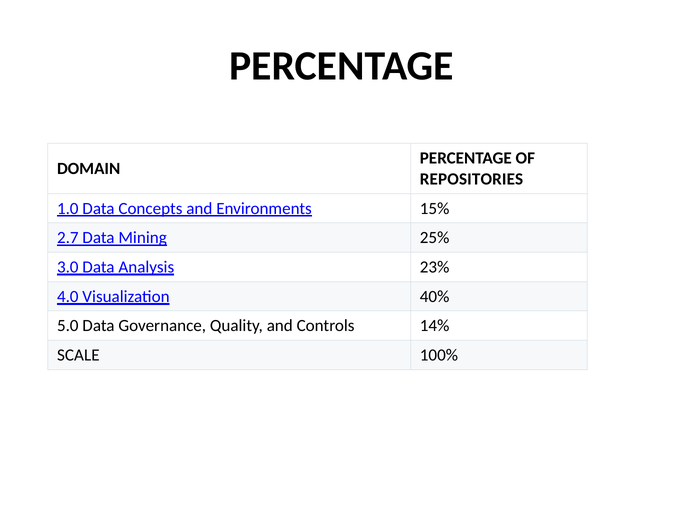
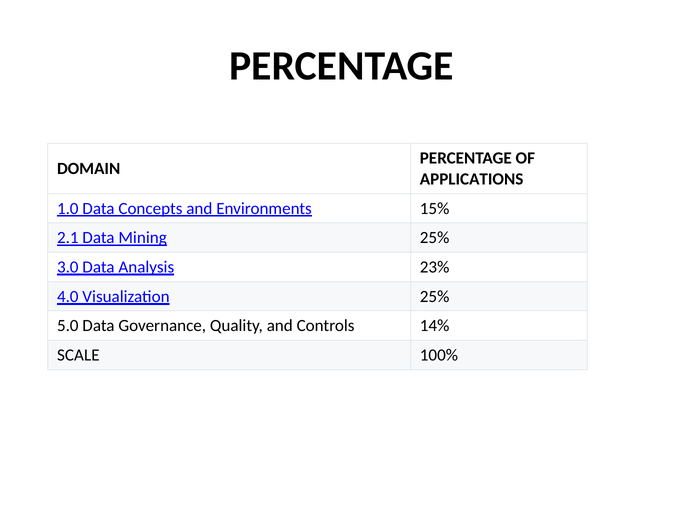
REPOSITORIES: REPOSITORIES -> APPLICATIONS
2.7: 2.7 -> 2.1
Visualization 40%: 40% -> 25%
